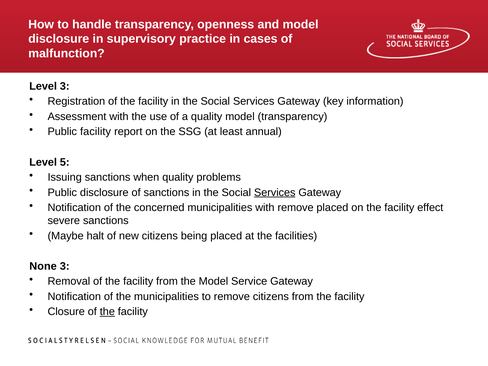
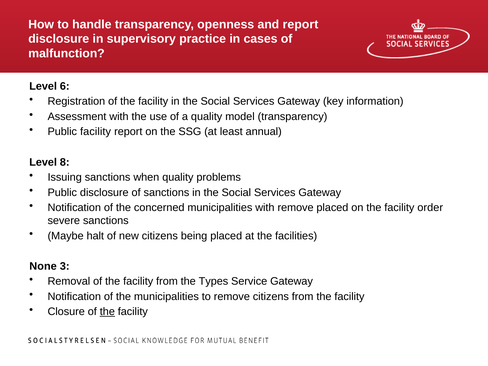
and model: model -> report
Level 3: 3 -> 6
5: 5 -> 8
Services at (275, 192) underline: present -> none
effect: effect -> order
the Model: Model -> Types
